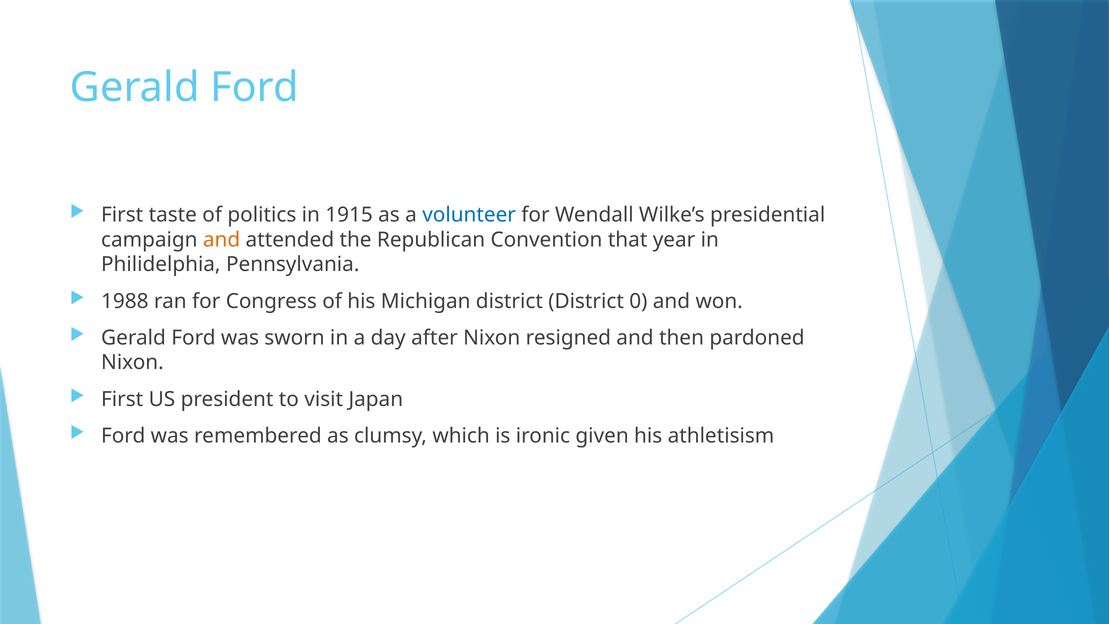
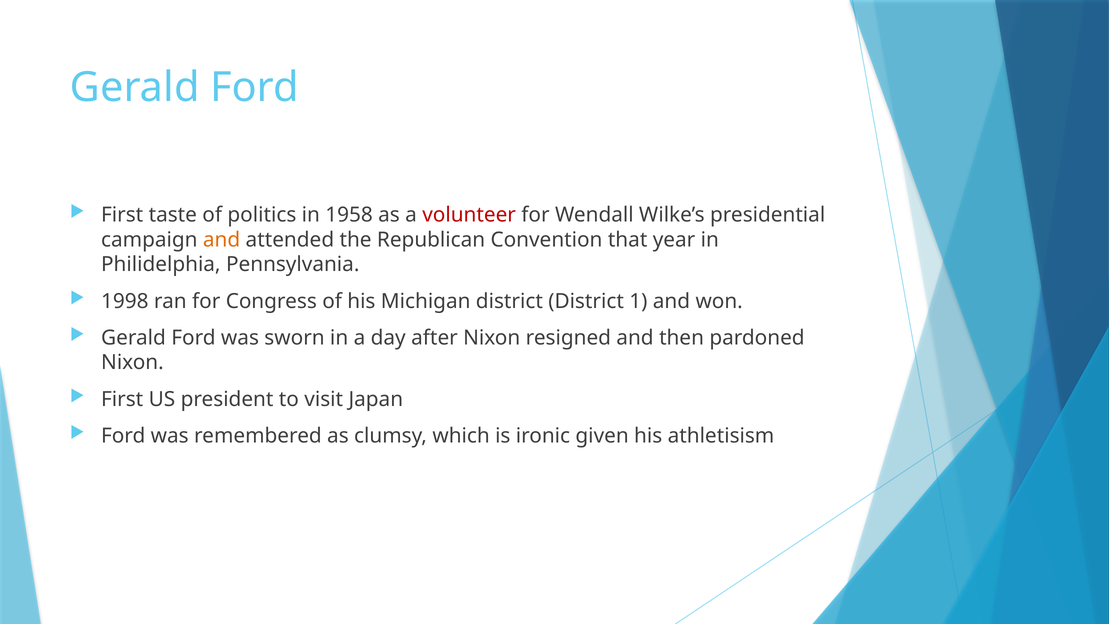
1915: 1915 -> 1958
volunteer colour: blue -> red
1988: 1988 -> 1998
0: 0 -> 1
